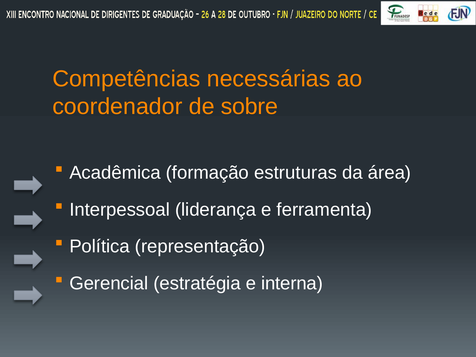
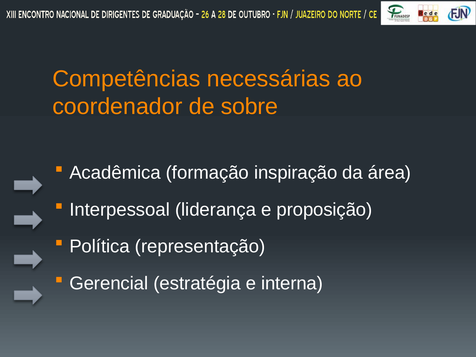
estruturas: estruturas -> inspiração
ferramenta: ferramenta -> proposição
